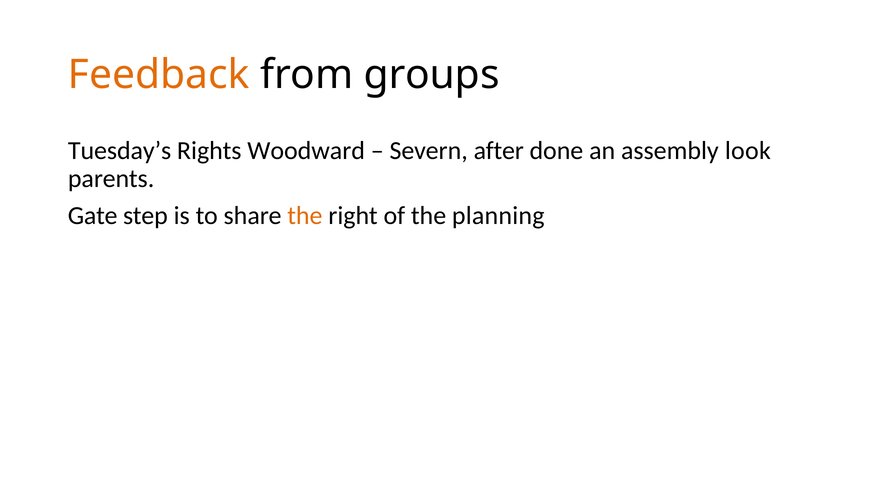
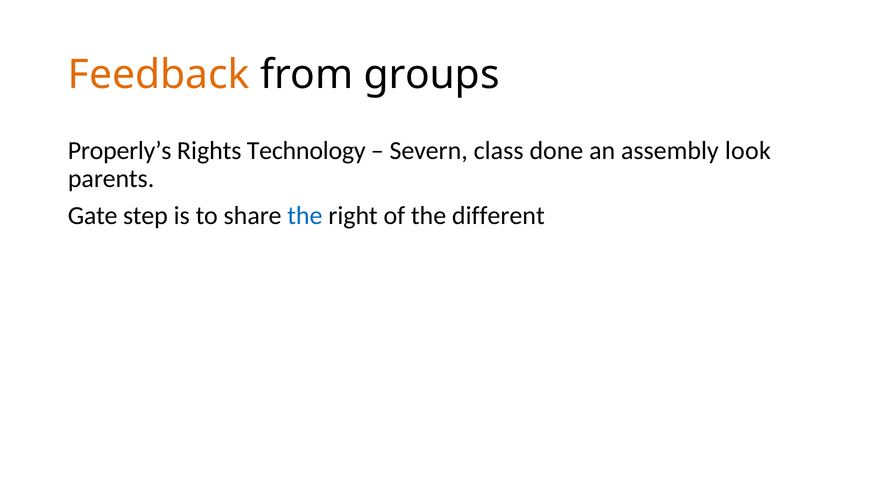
Tuesday’s: Tuesday’s -> Properly’s
Woodward: Woodward -> Technology
after: after -> class
the at (305, 216) colour: orange -> blue
planning: planning -> different
